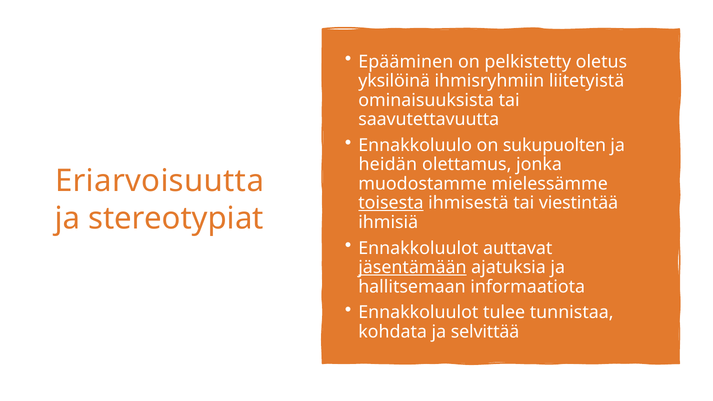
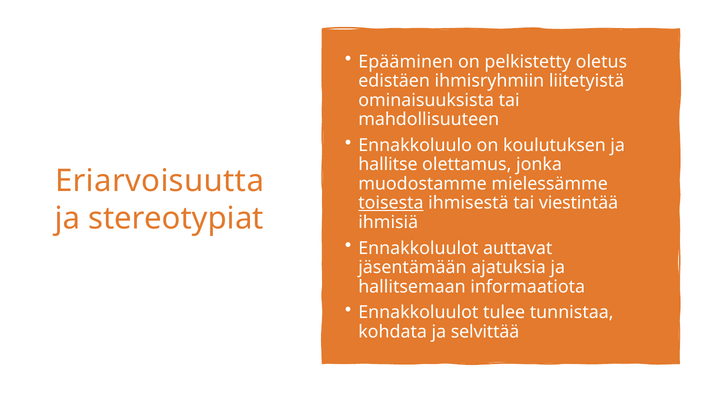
yksilöinä: yksilöinä -> edistäen
saavutettavuutta: saavutettavuutta -> mahdollisuuteen
sukupuolten: sukupuolten -> koulutuksen
heidän: heidän -> hallitse
jäsentämään underline: present -> none
